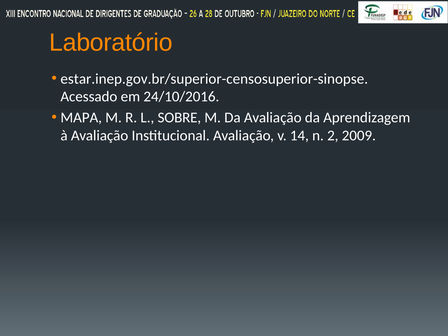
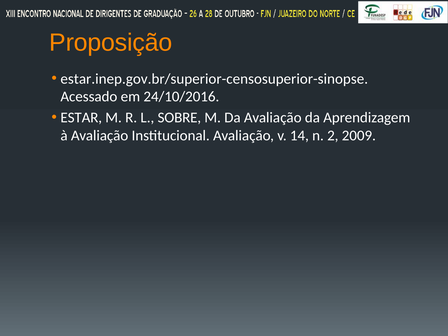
Laboratório: Laboratório -> Proposição
MAPA: MAPA -> ESTAR
